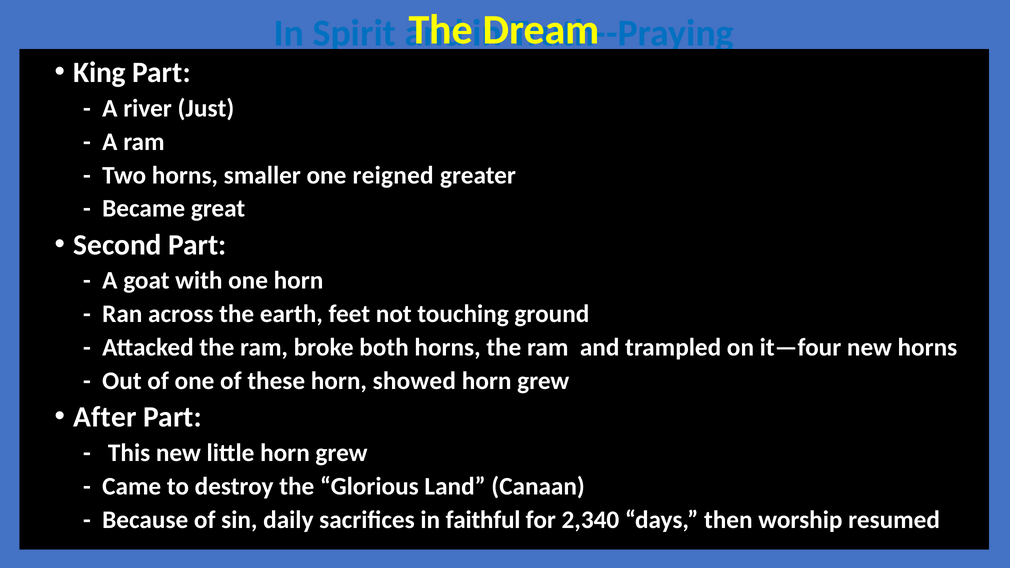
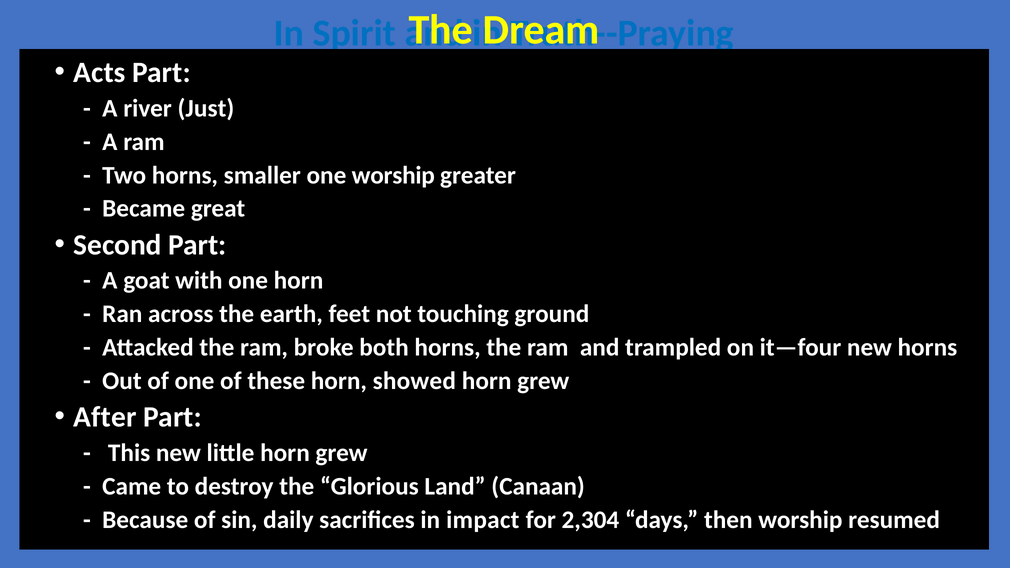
King: King -> Acts
one reigned: reigned -> worship
faithful: faithful -> impact
2,340: 2,340 -> 2,304
